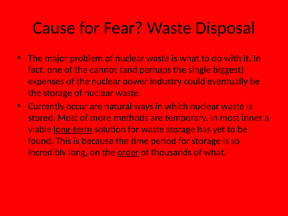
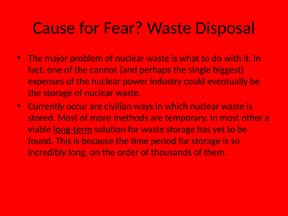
natural: natural -> civilian
inner: inner -> other
order underline: present -> none
of what: what -> them
